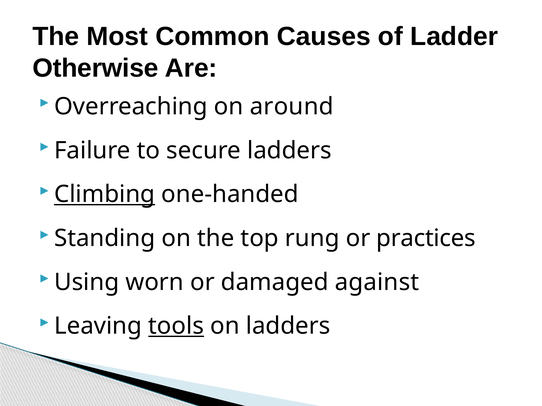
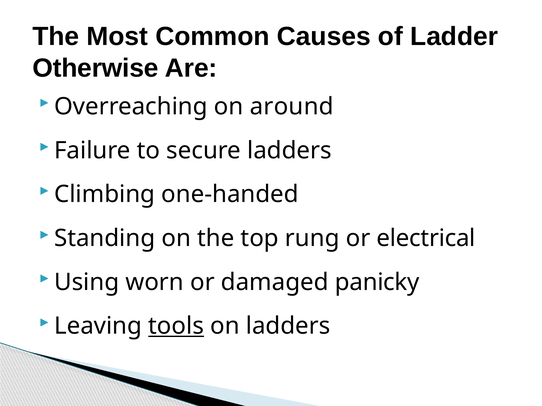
Climbing underline: present -> none
practices: practices -> electrical
against: against -> panicky
